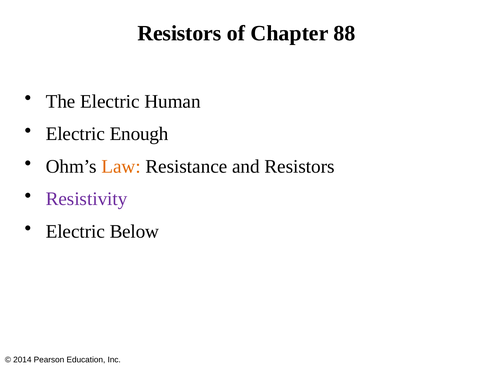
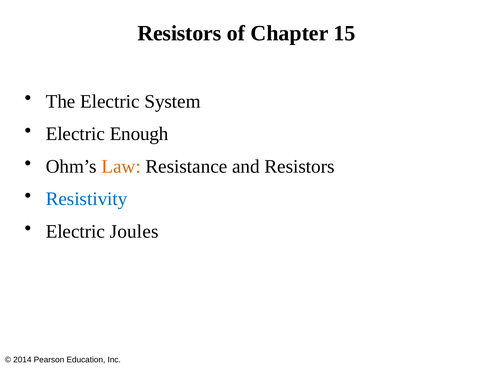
88: 88 -> 15
Human: Human -> System
Resistivity colour: purple -> blue
Below: Below -> Joules
